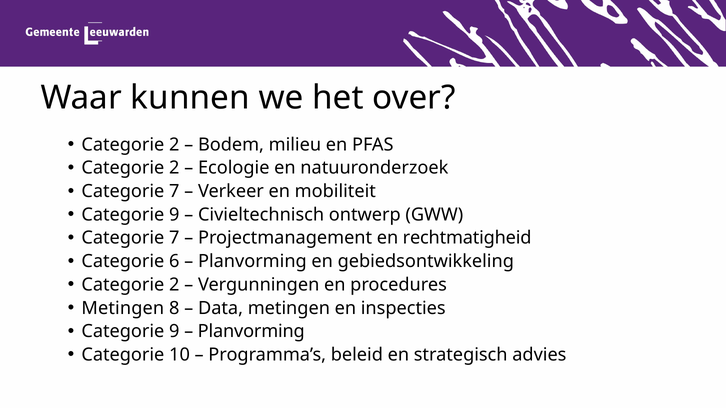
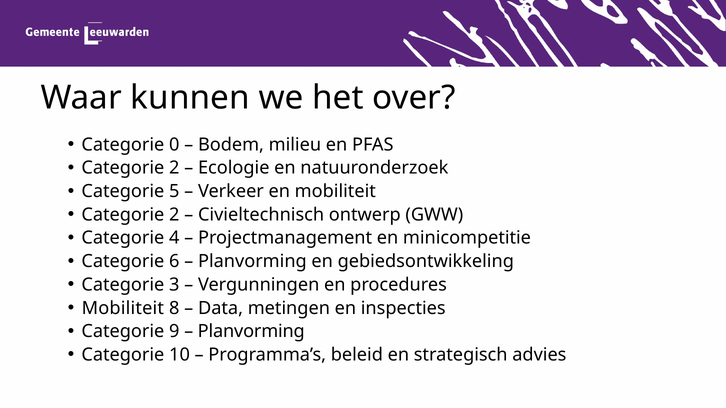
2 at (174, 145): 2 -> 0
7 at (174, 191): 7 -> 5
9 at (174, 215): 9 -> 2
7 at (174, 238): 7 -> 4
rechtmatigheid: rechtmatigheid -> minicompetitie
2 at (174, 285): 2 -> 3
Metingen at (123, 308): Metingen -> Mobiliteit
